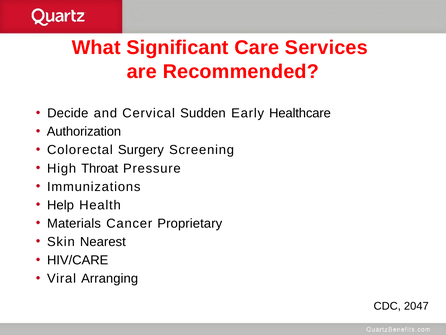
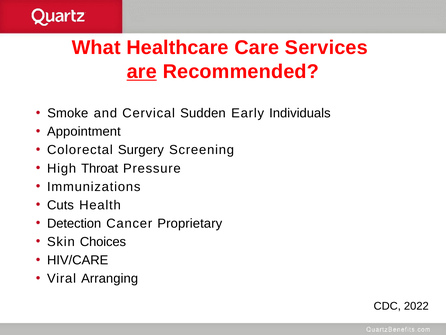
Significant: Significant -> Healthcare
are underline: none -> present
Decide: Decide -> Smoke
Healthcare: Healthcare -> Individuals
Authorization: Authorization -> Appointment
Help: Help -> Cuts
Materials: Materials -> Detection
Nearest: Nearest -> Choices
2047: 2047 -> 2022
